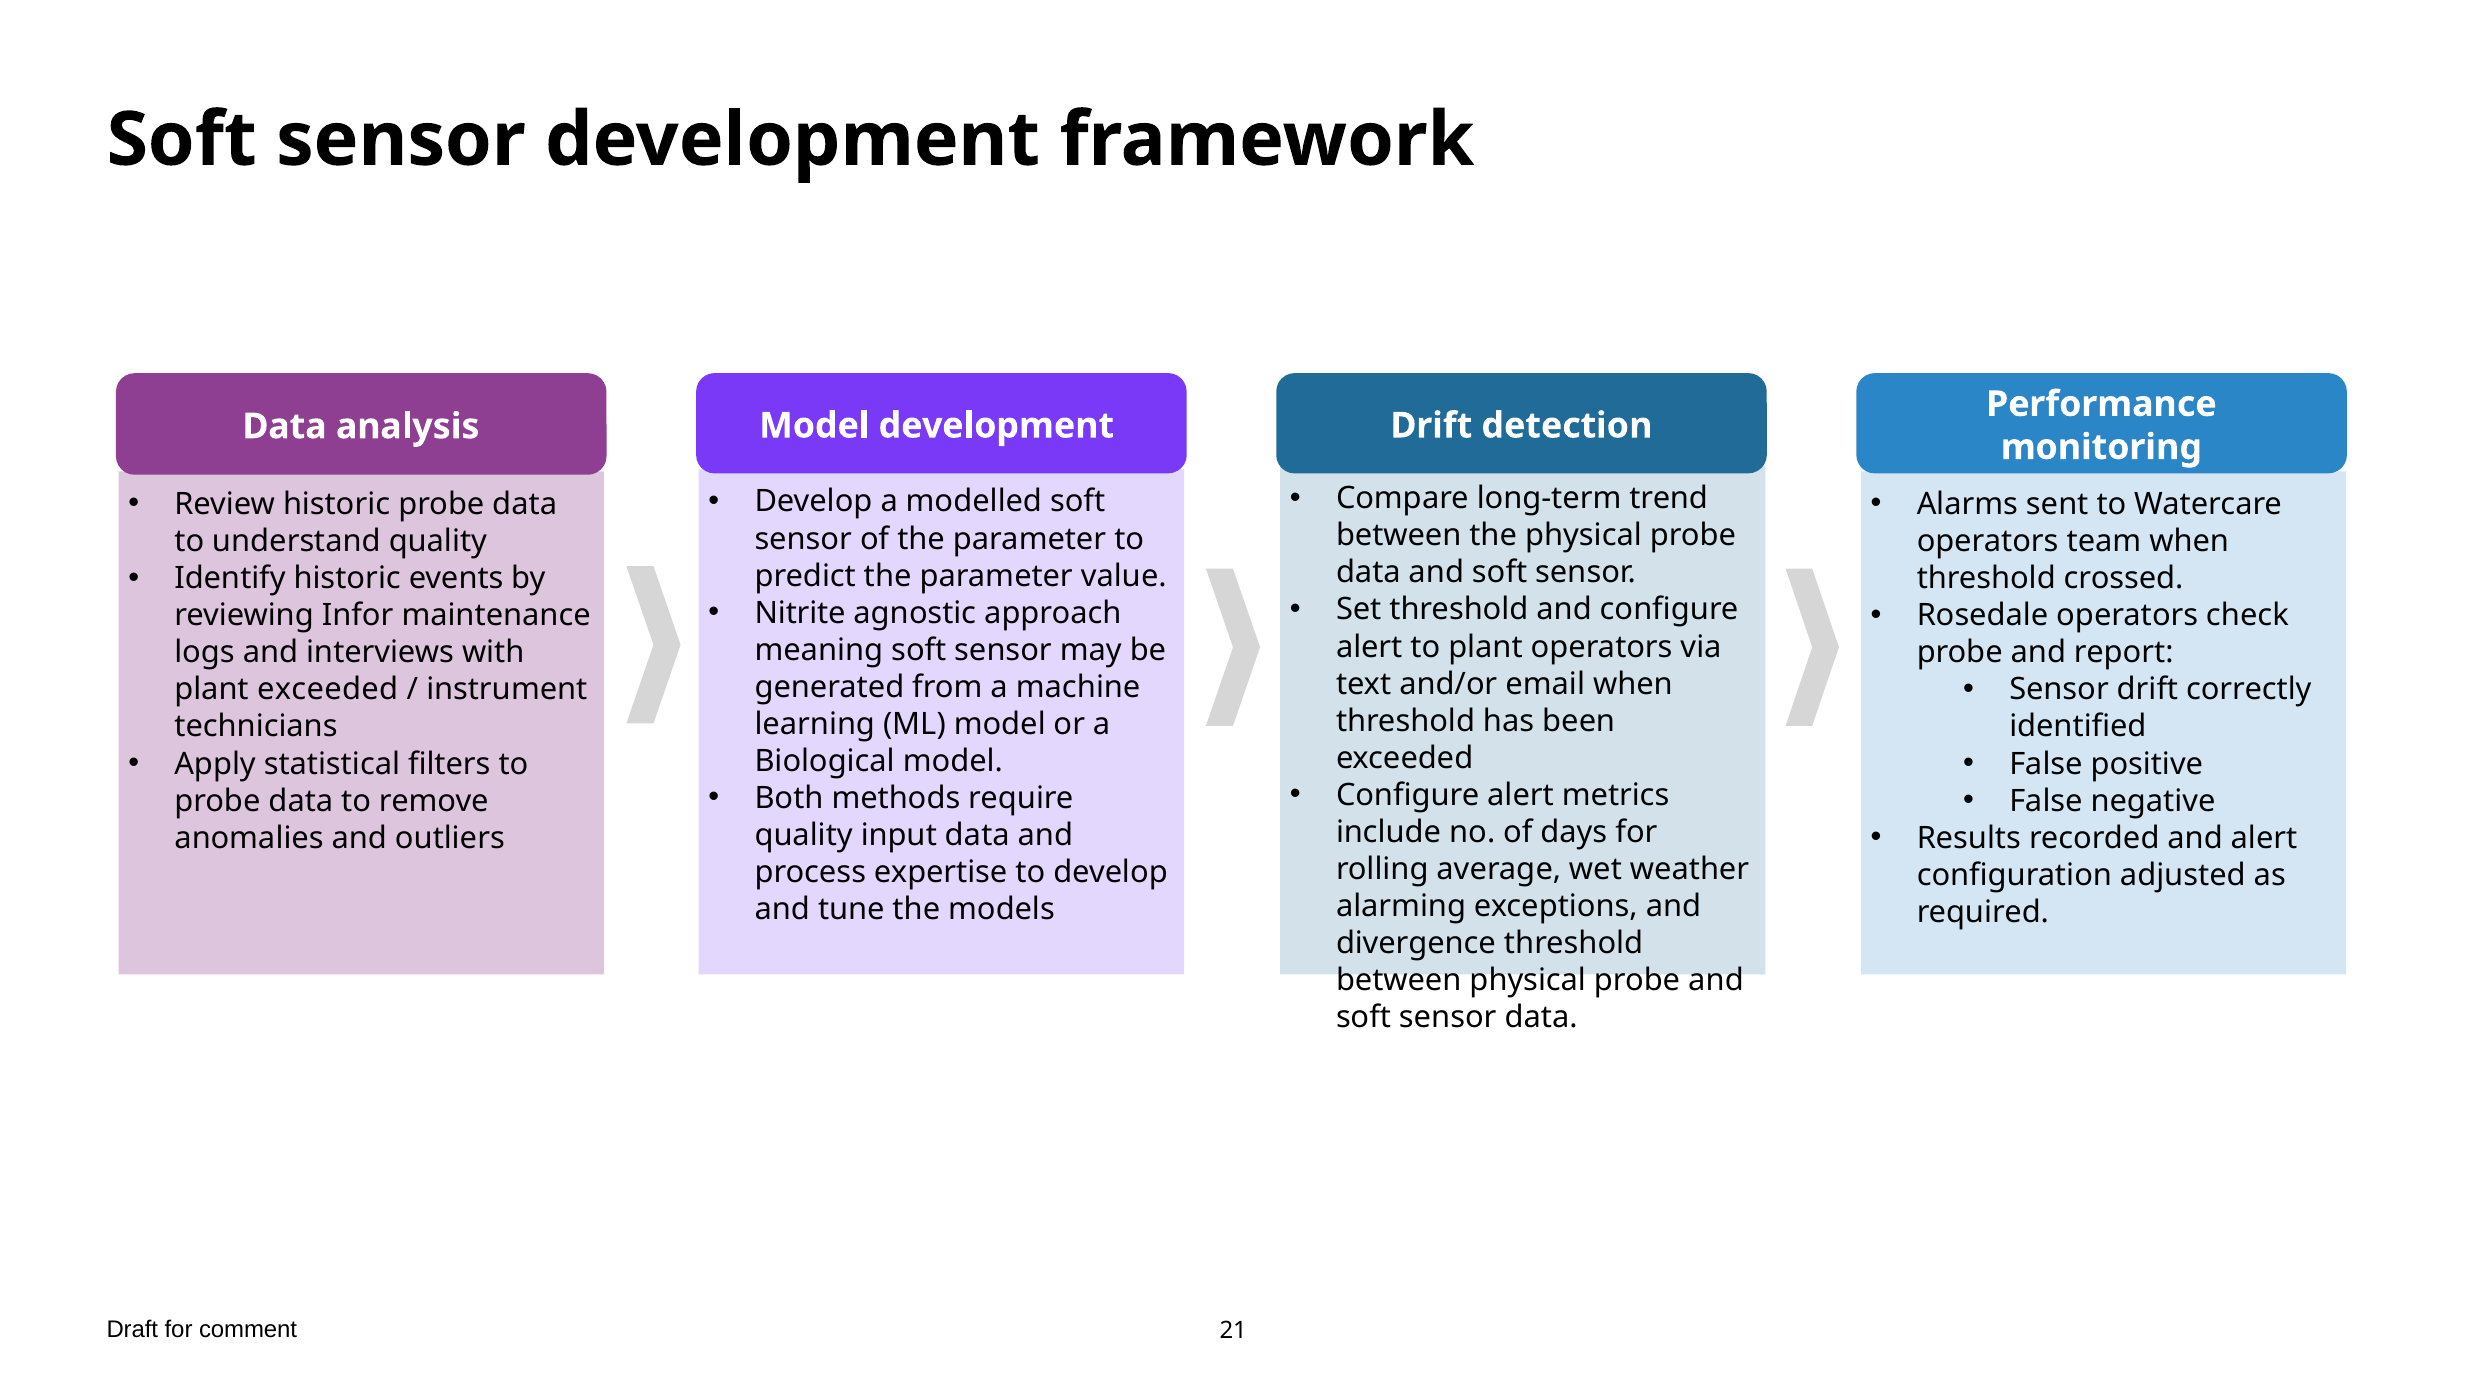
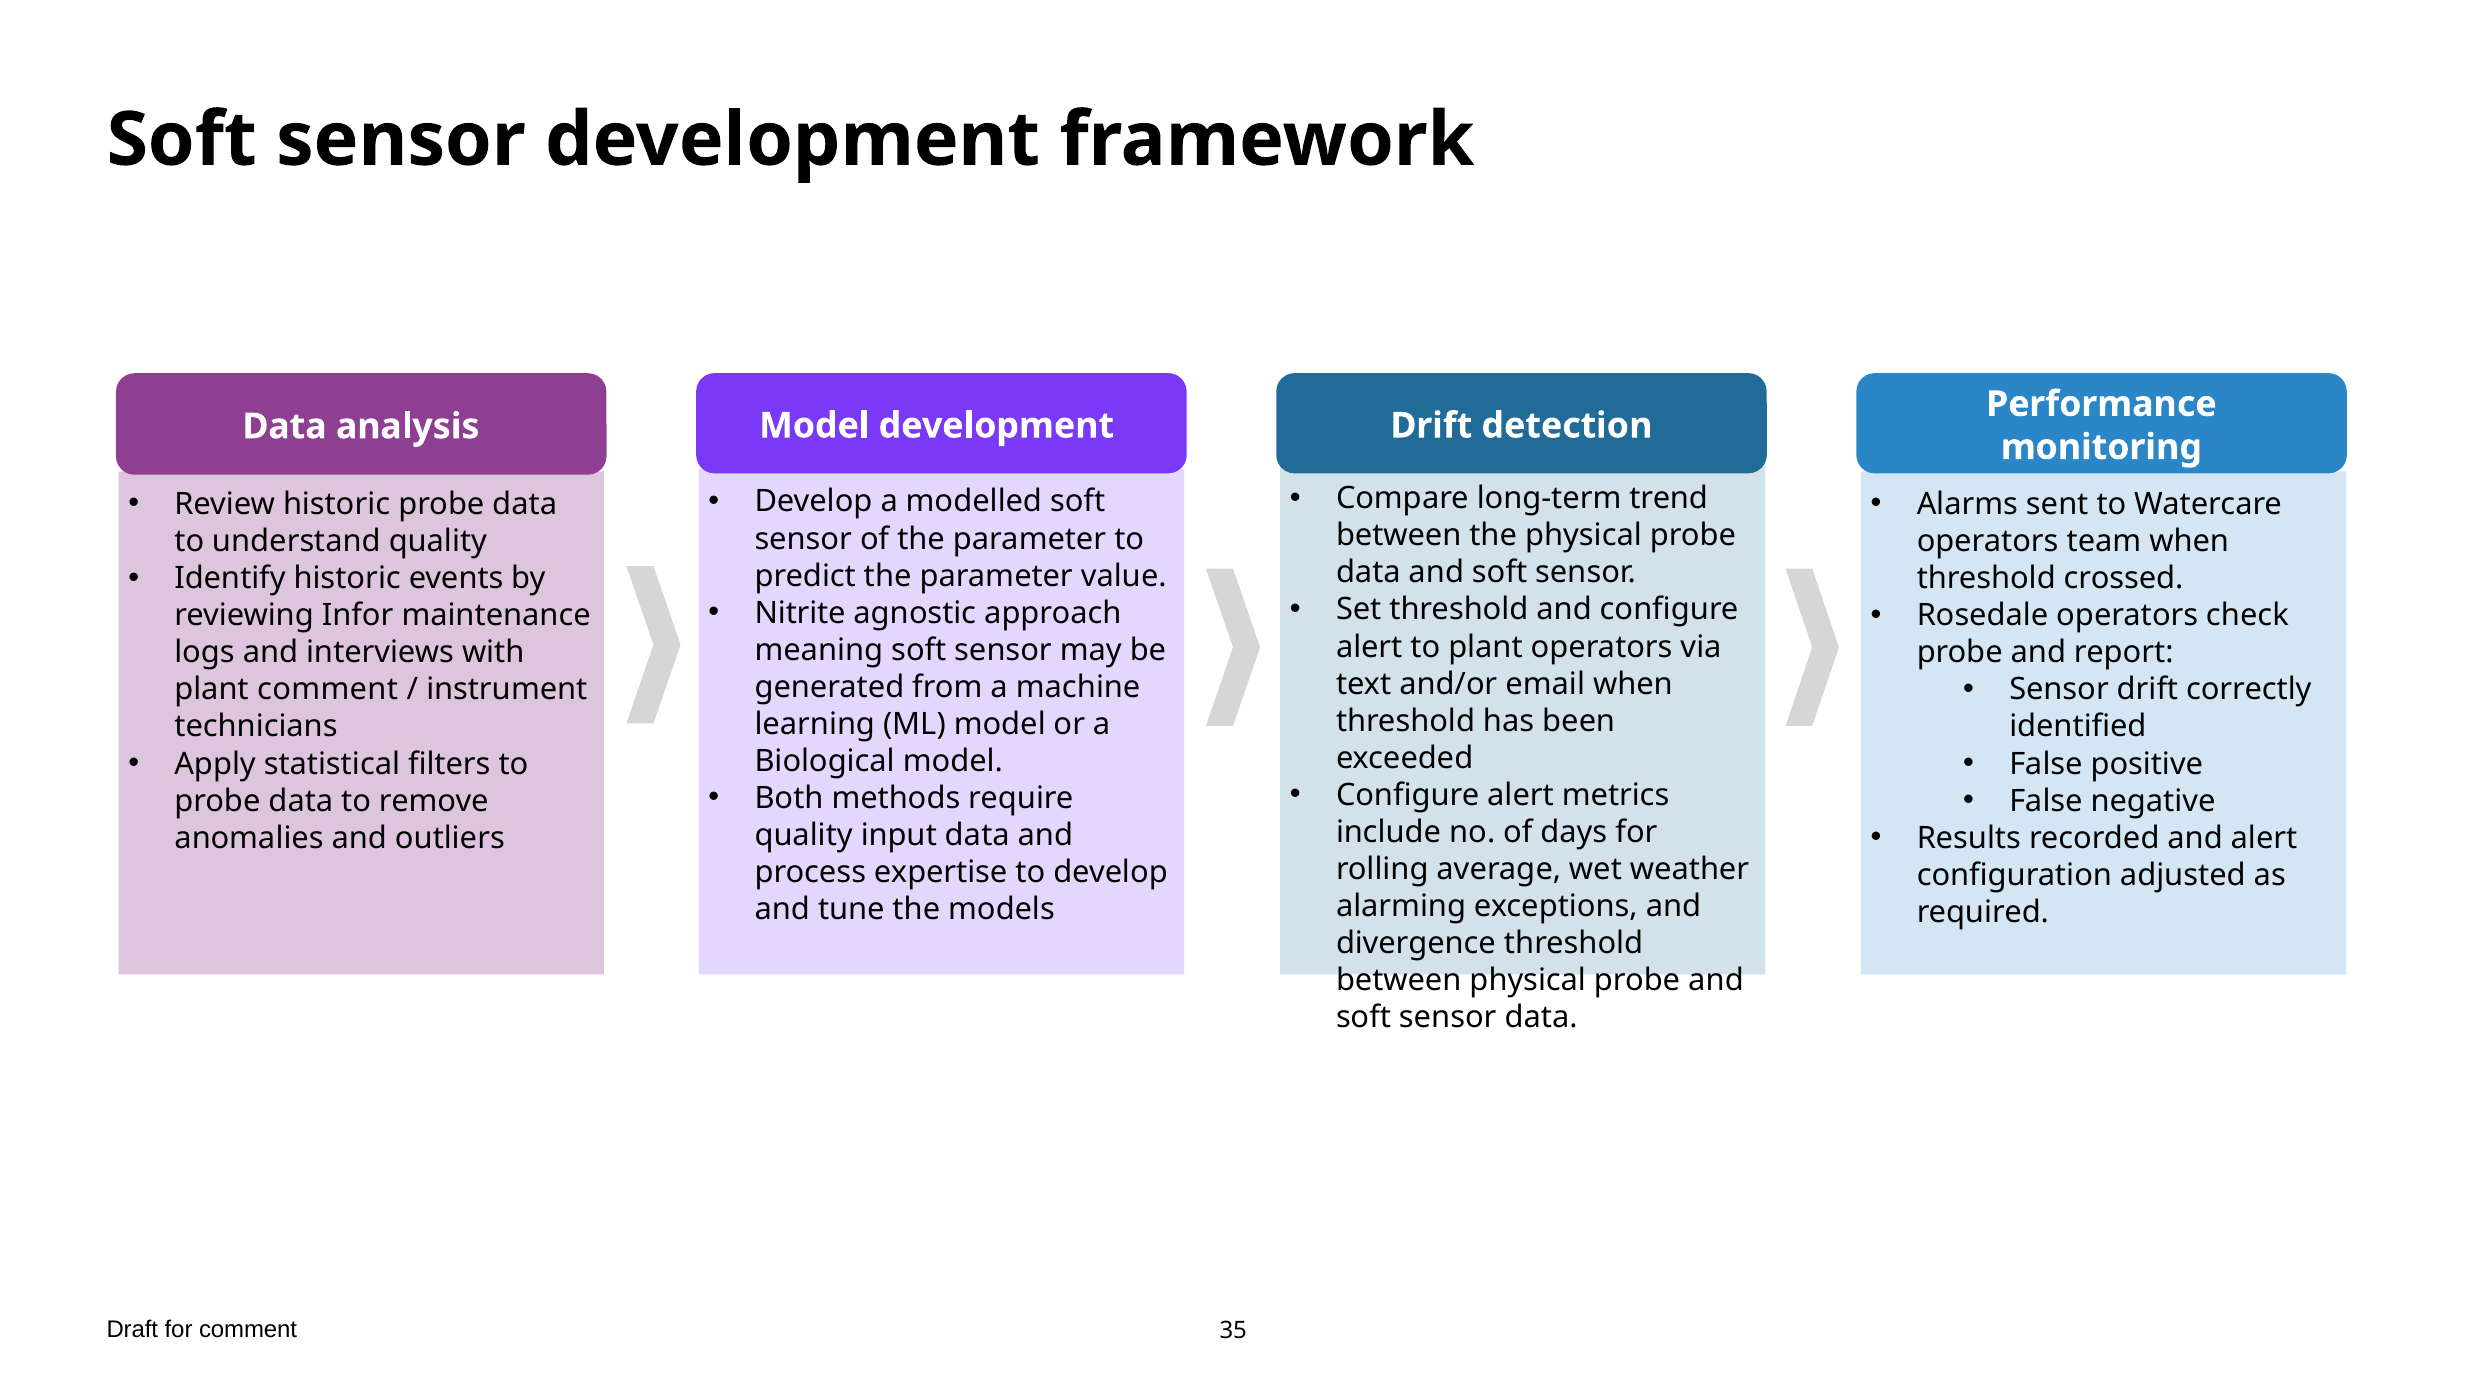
plant exceeded: exceeded -> comment
21: 21 -> 35
